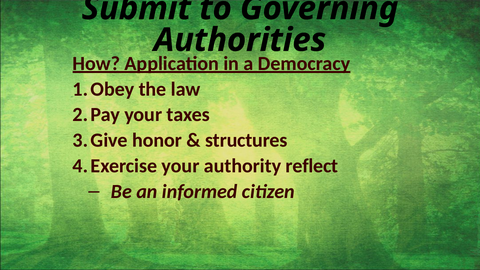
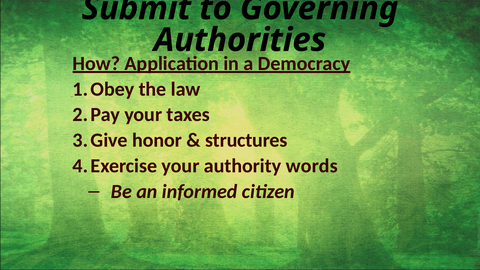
reflect: reflect -> words
